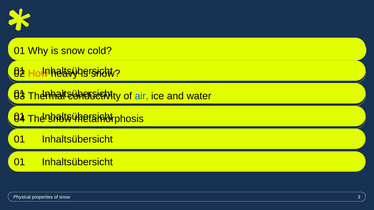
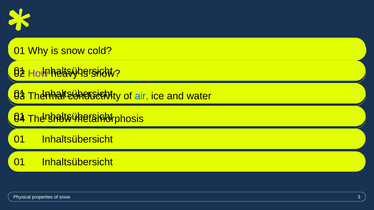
How colour: orange -> purple
